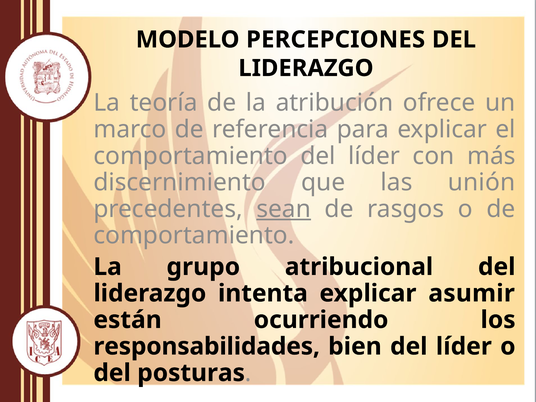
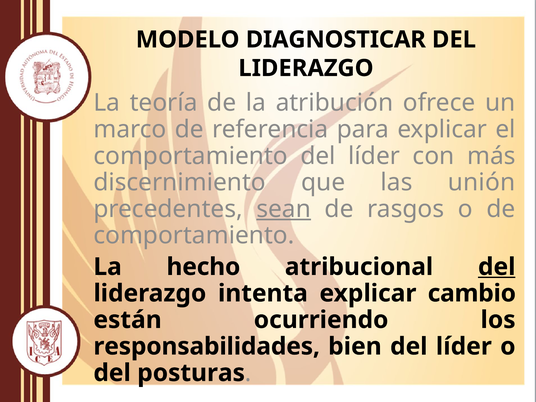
PERCEPCIONES: PERCEPCIONES -> DIAGNOSTICAR
grupo: grupo -> hecho
del at (497, 267) underline: none -> present
asumir: asumir -> cambio
